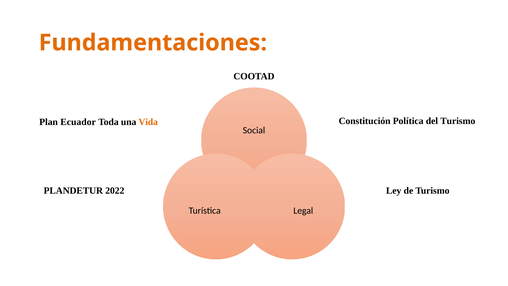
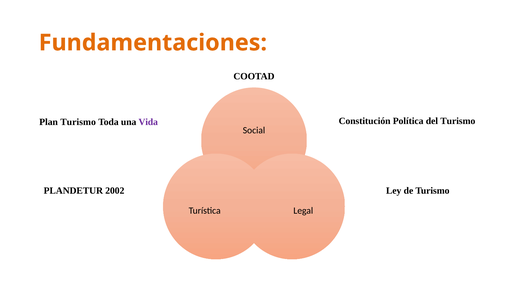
Plan Ecuador: Ecuador -> Turismo
Vida colour: orange -> purple
2022: 2022 -> 2002
